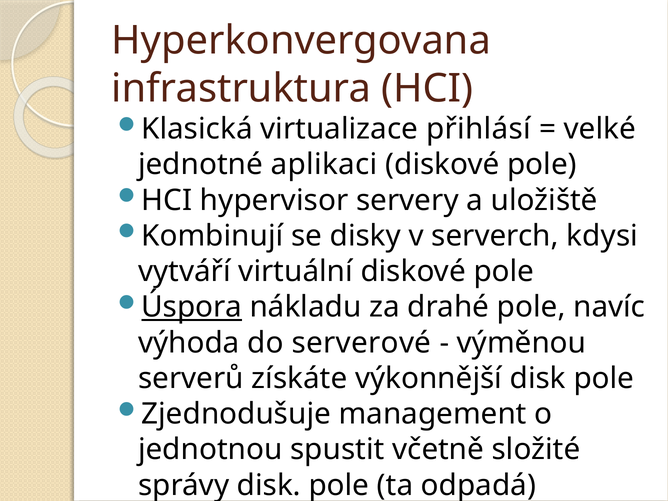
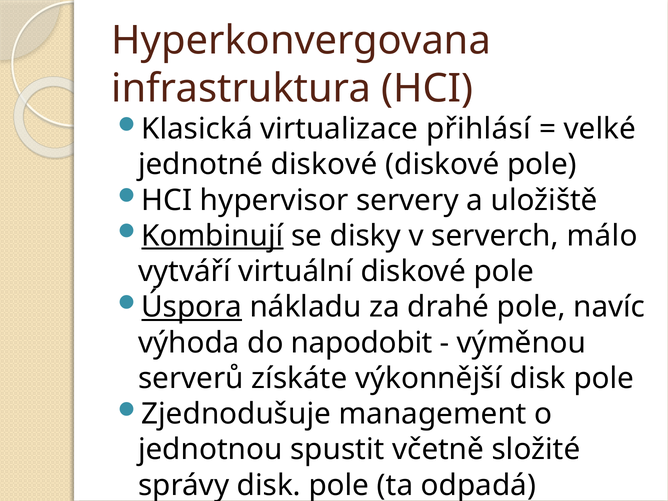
jednotné aplikaci: aplikaci -> diskové
Kombinují underline: none -> present
kdysi: kdysi -> málo
serverové: serverové -> napodobit
